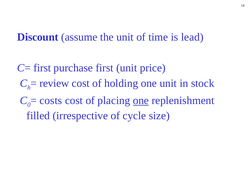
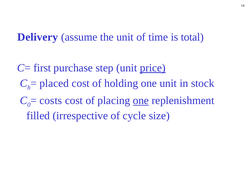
Discount: Discount -> Delivery
lead: lead -> total
purchase first: first -> step
price underline: none -> present
review: review -> placed
